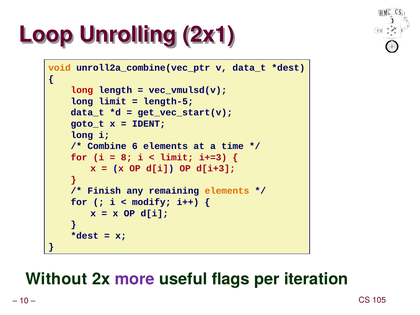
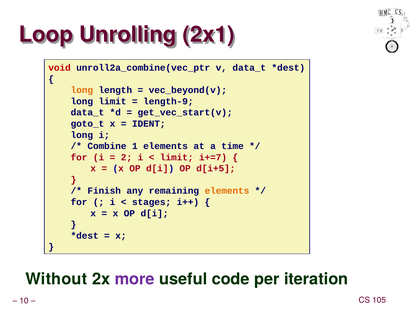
void colour: orange -> red
long at (82, 90) colour: red -> orange
vec_vmulsd(v: vec_vmulsd(v -> vec_beyond(v
length-5: length-5 -> length-9
6: 6 -> 1
8: 8 -> 2
i+=3: i+=3 -> i+=7
d[i+3: d[i+3 -> d[i+5
modify: modify -> stages
flags: flags -> code
